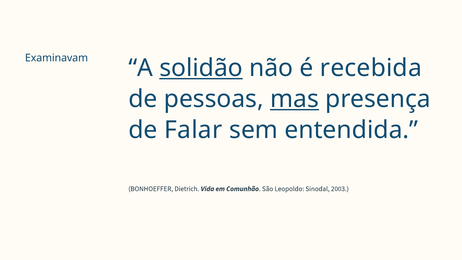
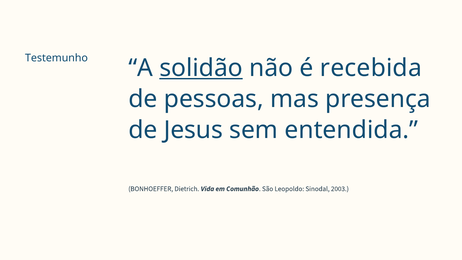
Examinavam: Examinavam -> Testemunho
mas underline: present -> none
Falar: Falar -> Jesus
